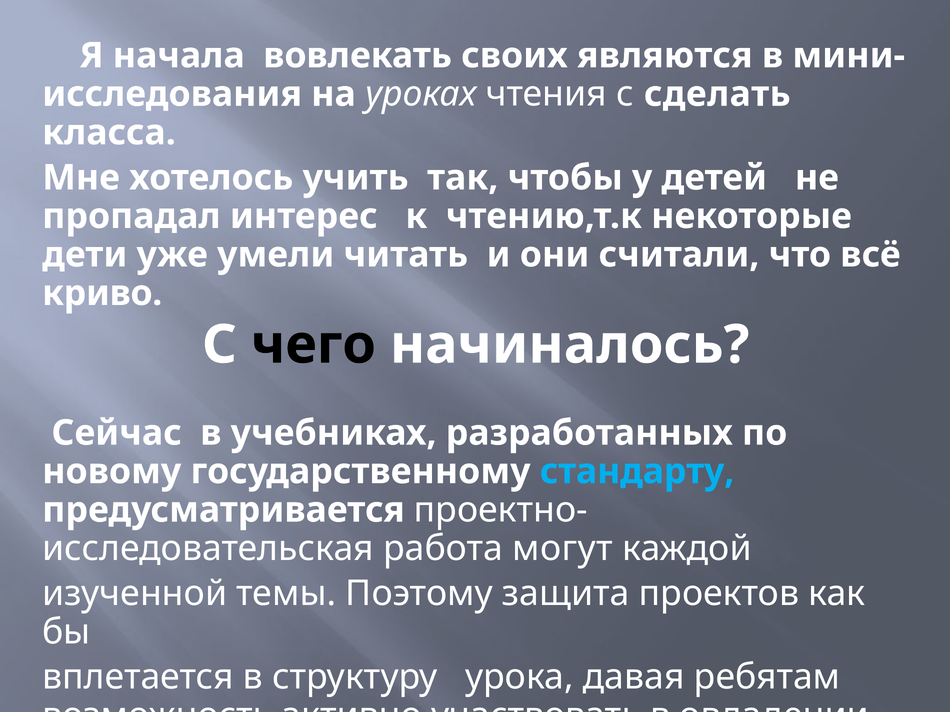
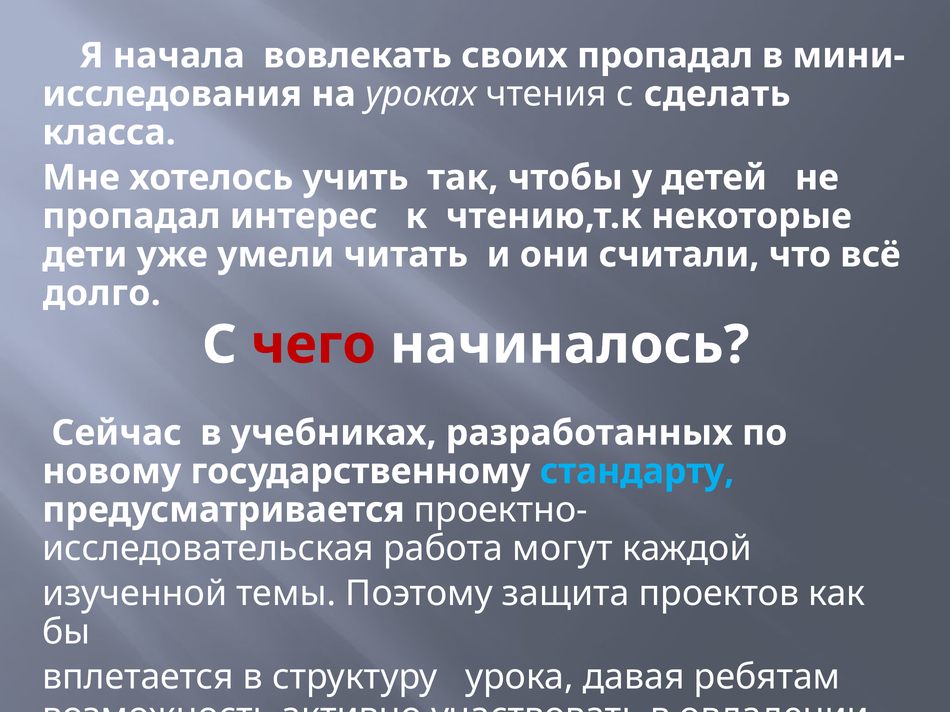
своих являются: являются -> пропадал
криво: криво -> долго
чего colour: black -> red
